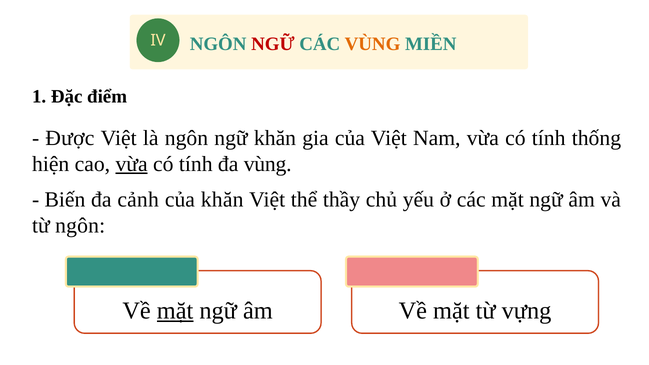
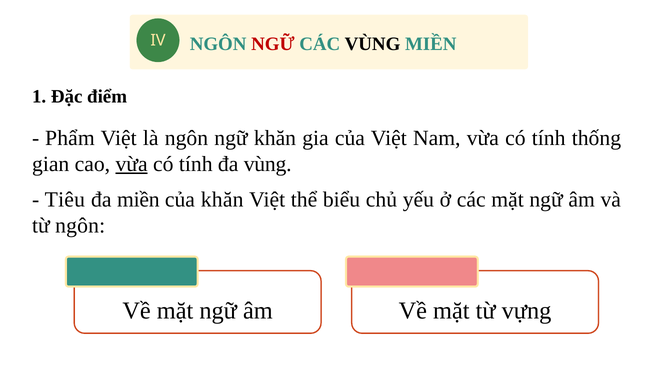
VÙNG at (372, 44) colour: orange -> black
Được: Được -> Phẩm
hiện: hiện -> gian
Biến: Biến -> Tiêu
đa cảnh: cảnh -> miền
thầy: thầy -> biểu
mặt at (175, 311) underline: present -> none
